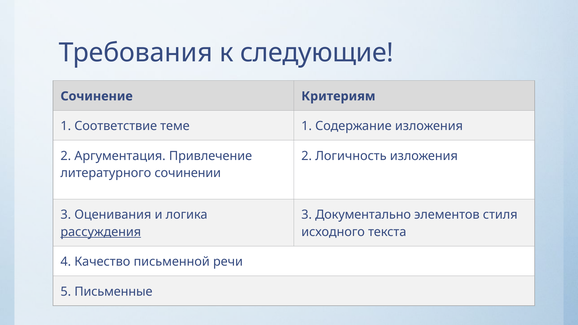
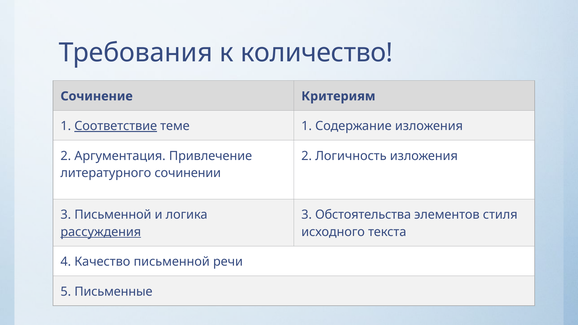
следующие: следующие -> количество
Соответствие underline: none -> present
3 Оценивания: Оценивания -> Письменной
Документально: Документально -> Обстоятельства
